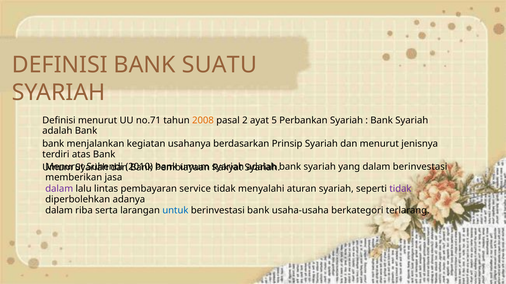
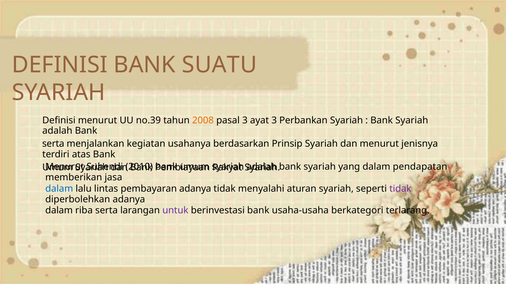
no.71: no.71 -> no.39
pasal 2: 2 -> 3
ayat 5: 5 -> 3
bank at (53, 144): bank -> serta
dalam berinvestasi: berinvestasi -> pendapatan
dalam at (59, 189) colour: purple -> blue
pembayaran service: service -> adanya
untuk colour: blue -> purple
